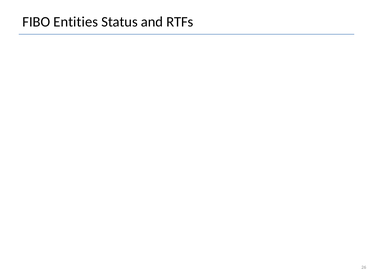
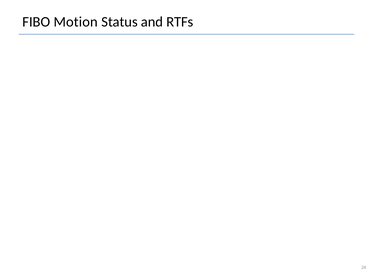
Entities: Entities -> Motion
